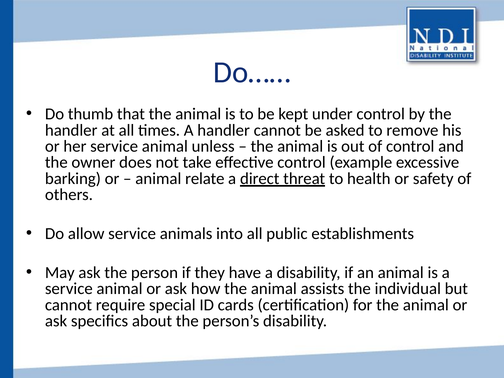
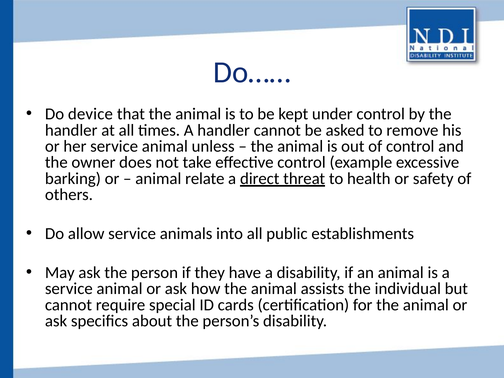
thumb: thumb -> device
